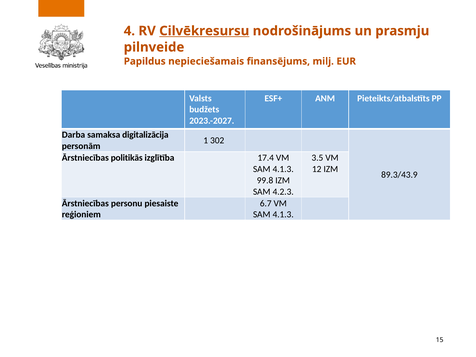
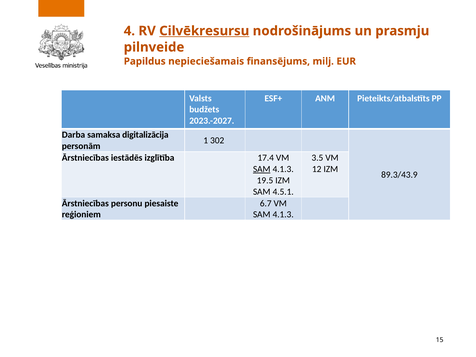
politikās: politikās -> iestādēs
SAM at (262, 169) underline: none -> present
99.8: 99.8 -> 19.5
4.2.3: 4.2.3 -> 4.5.1
